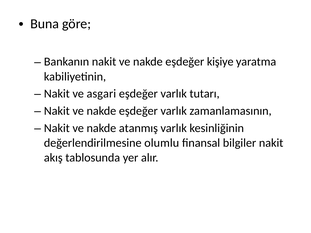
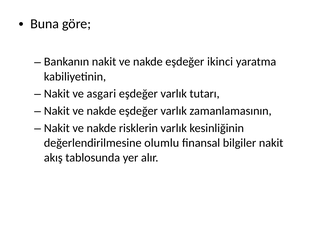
kişiye: kişiye -> ikinci
atanmış: atanmış -> risklerin
